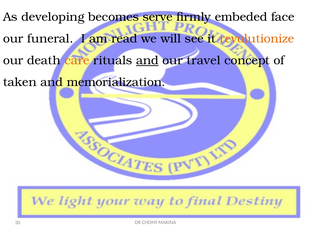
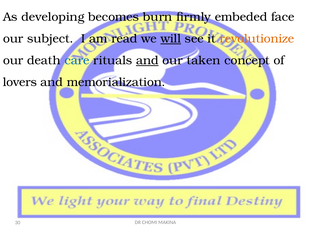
serve: serve -> burn
funeral: funeral -> subject
will underline: none -> present
care colour: orange -> blue
travel: travel -> taken
taken: taken -> lovers
